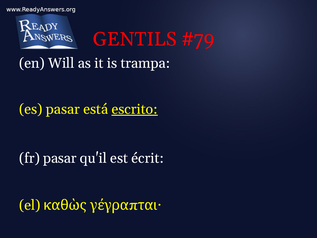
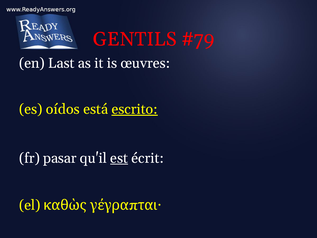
Will: Will -> Last
trampa: trampa -> œuvres
es pasar: pasar -> oídos
est underline: none -> present
